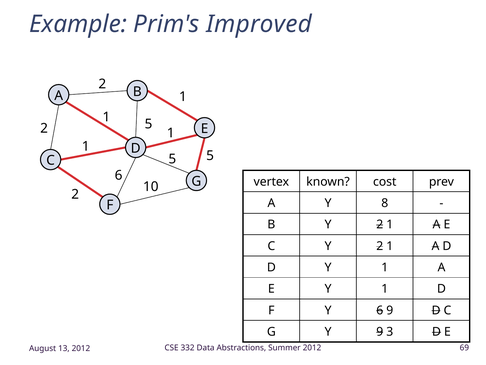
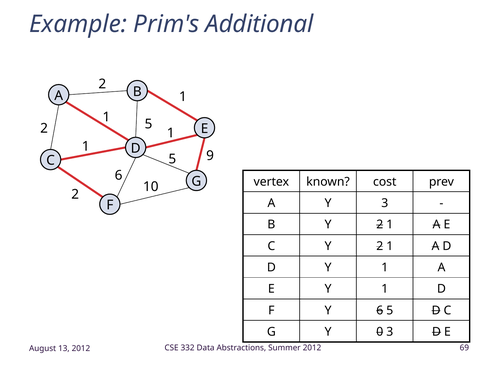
Improved: Improved -> Additional
5 5: 5 -> 9
Y 8: 8 -> 3
Y 6 9: 9 -> 5
Y 9: 9 -> 0
